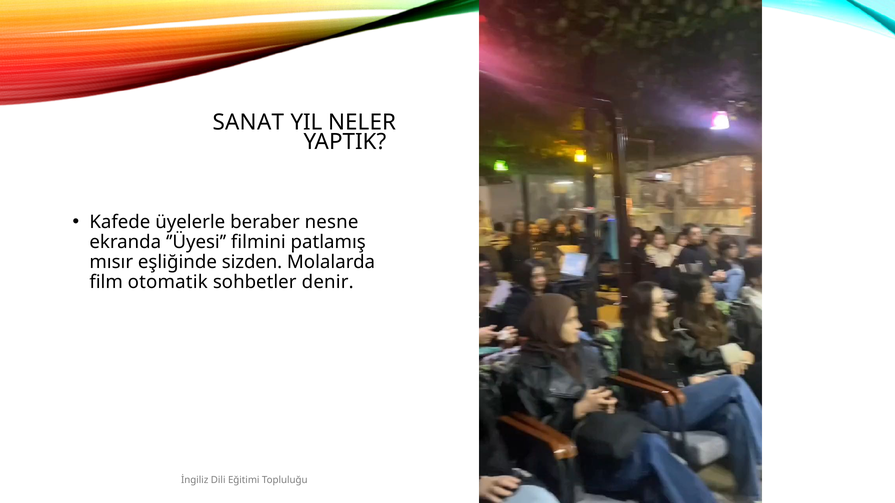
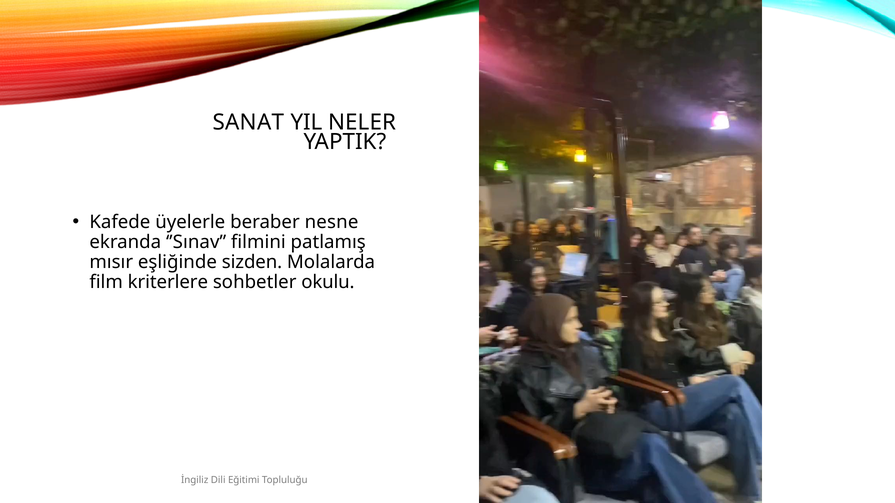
’Üyesi: ’Üyesi -> ’Sınav
otomatik: otomatik -> kriterlere
denir: denir -> okulu
